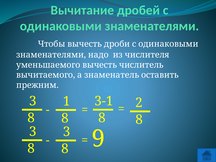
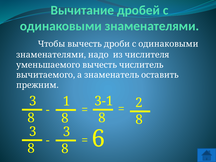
9: 9 -> 6
